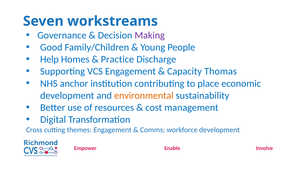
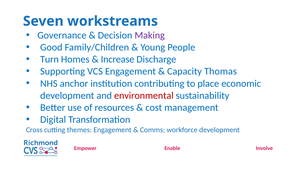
Help: Help -> Turn
Practice: Practice -> Increase
environmental colour: orange -> red
